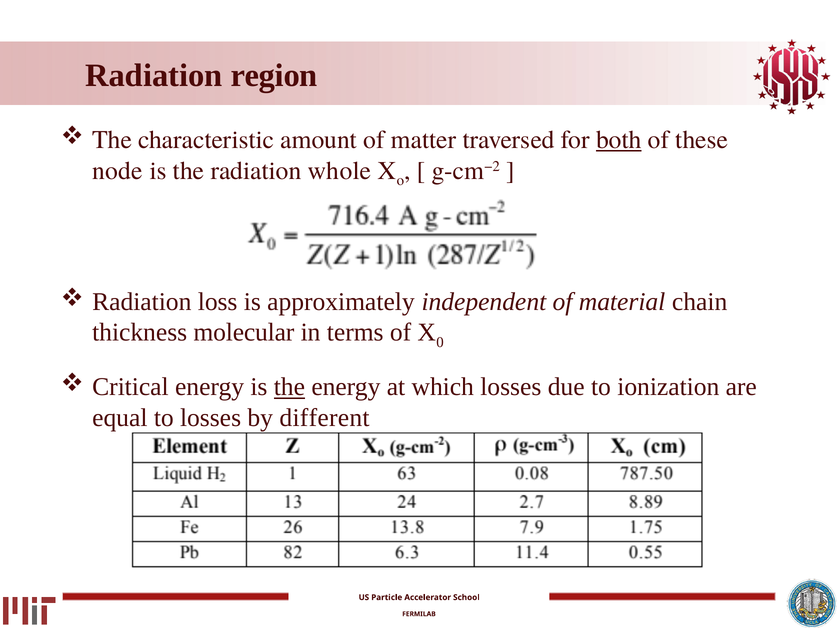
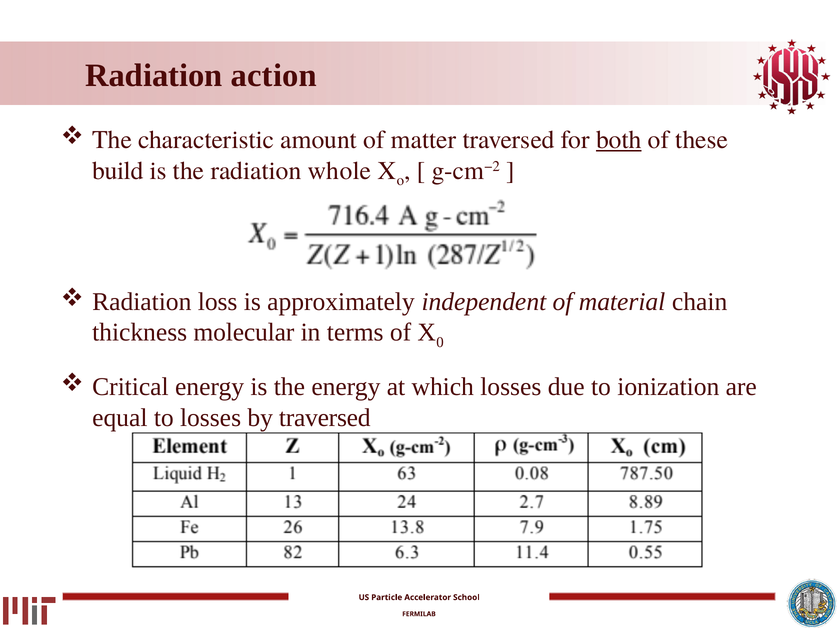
region: region -> action
node: node -> build
the at (289, 387) underline: present -> none
by different: different -> traversed
